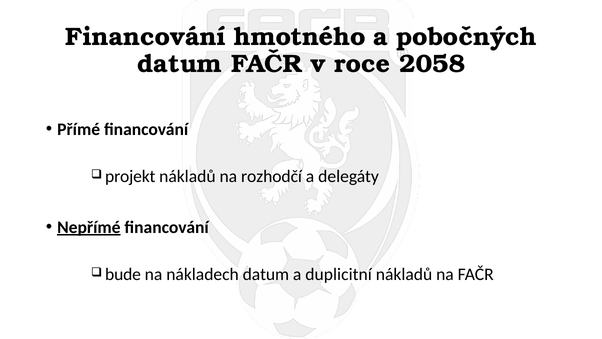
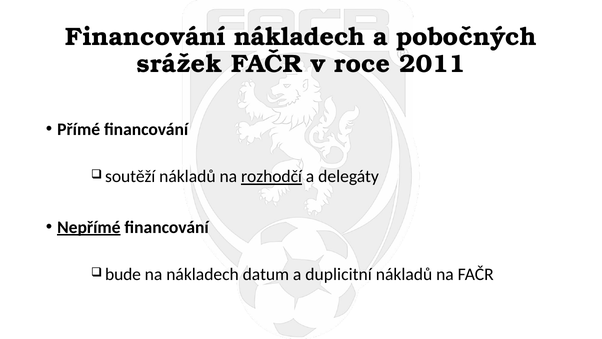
Financování hmotného: hmotného -> nákladech
datum at (180, 64): datum -> srážek
2058: 2058 -> 2011
projekt: projekt -> soutěží
rozhodčí underline: none -> present
